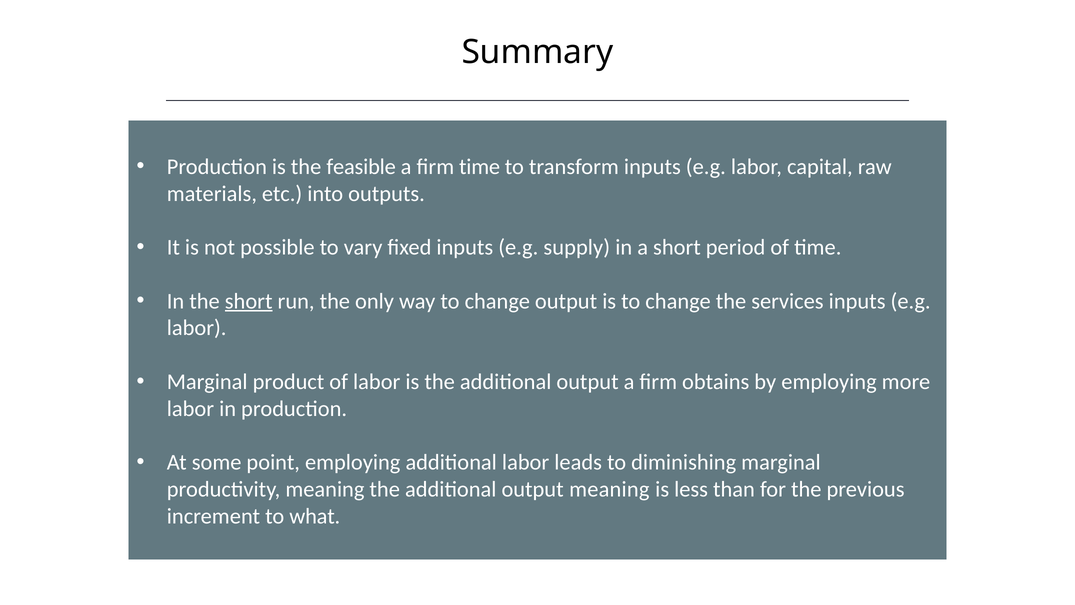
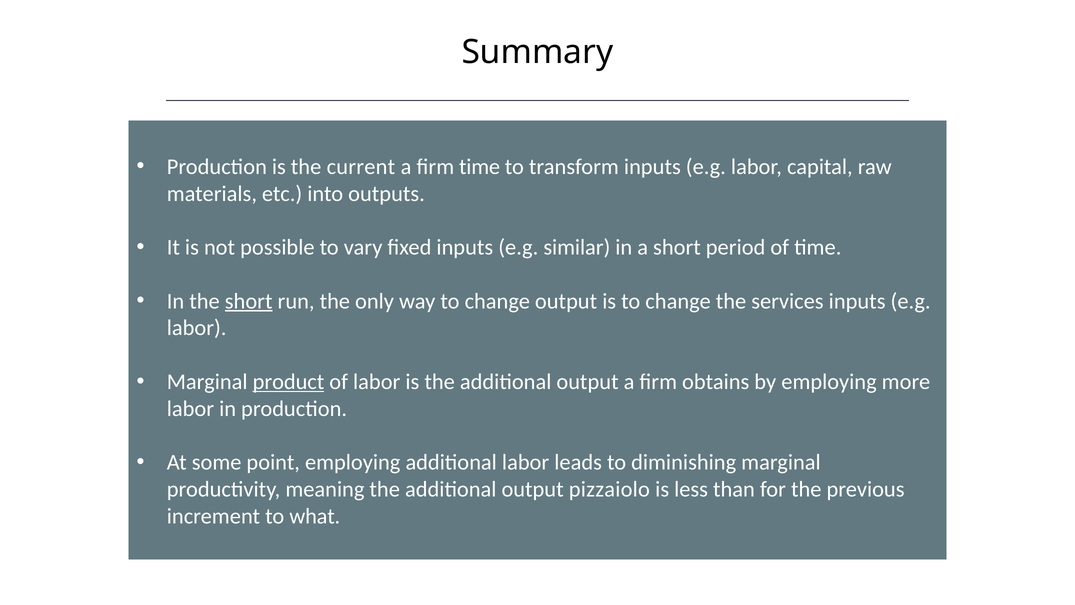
feasible: feasible -> current
supply: supply -> similar
product underline: none -> present
output meaning: meaning -> pizzaiolo
